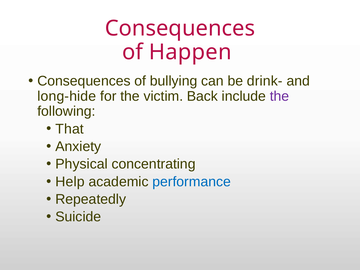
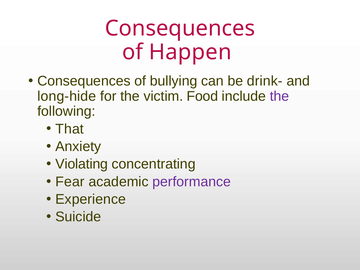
Back: Back -> Food
Physical: Physical -> Violating
Help: Help -> Fear
performance colour: blue -> purple
Repeatedly: Repeatedly -> Experience
